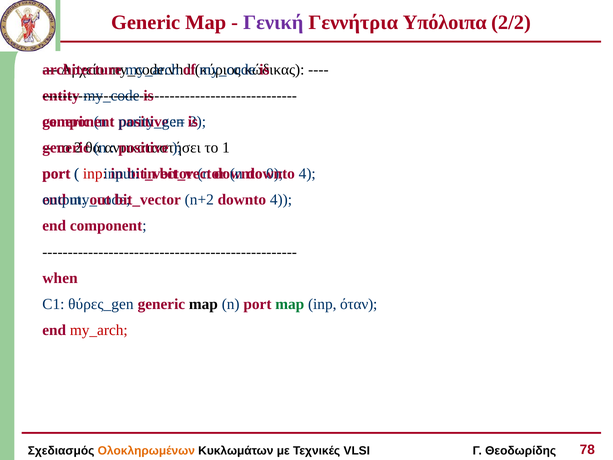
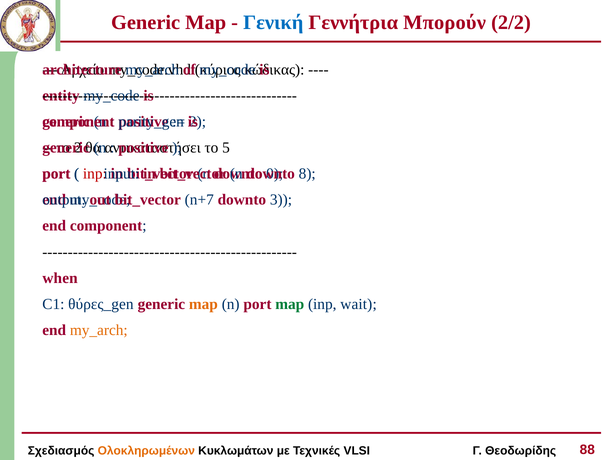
Γενική colour: purple -> blue
Υπόλοιπα: Υπόλοιπα -> Μπορούν
1: 1 -> 5
4 at (307, 174): 4 -> 8
n+2: n+2 -> n+7
4 at (281, 200): 4 -> 3
map at (203, 304) colour: black -> orange
όταν: όταν -> wait
my_arch at (99, 330) colour: red -> orange
78: 78 -> 88
